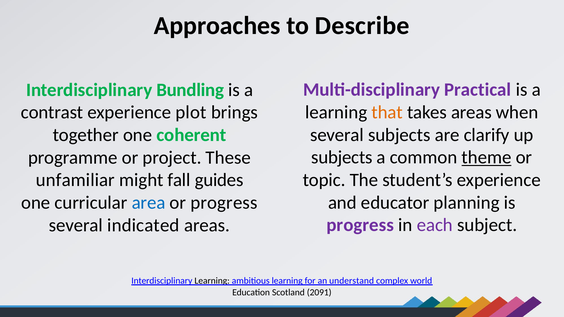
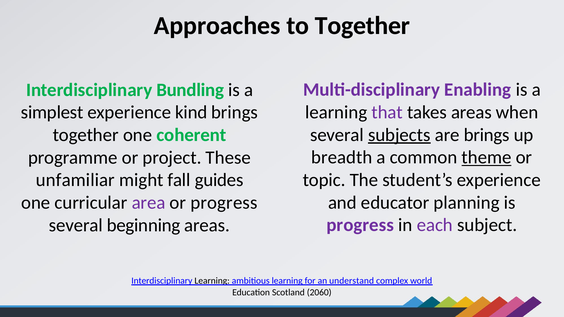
to Describe: Describe -> Together
Practical: Practical -> Enabling
that colour: orange -> purple
contrast: contrast -> simplest
plot: plot -> kind
subjects at (399, 135) underline: none -> present
are clarify: clarify -> brings
subjects at (342, 158): subjects -> breadth
area colour: blue -> purple
indicated: indicated -> beginning
2091: 2091 -> 2060
